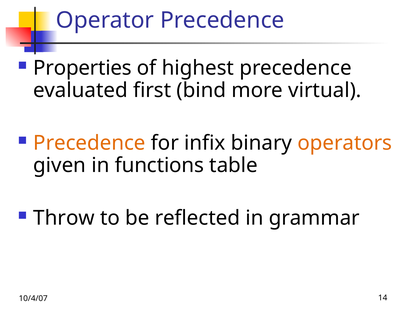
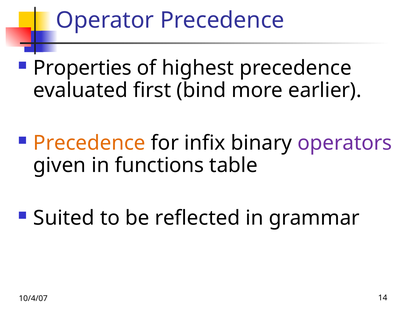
virtual: virtual -> earlier
operators colour: orange -> purple
Throw: Throw -> Suited
